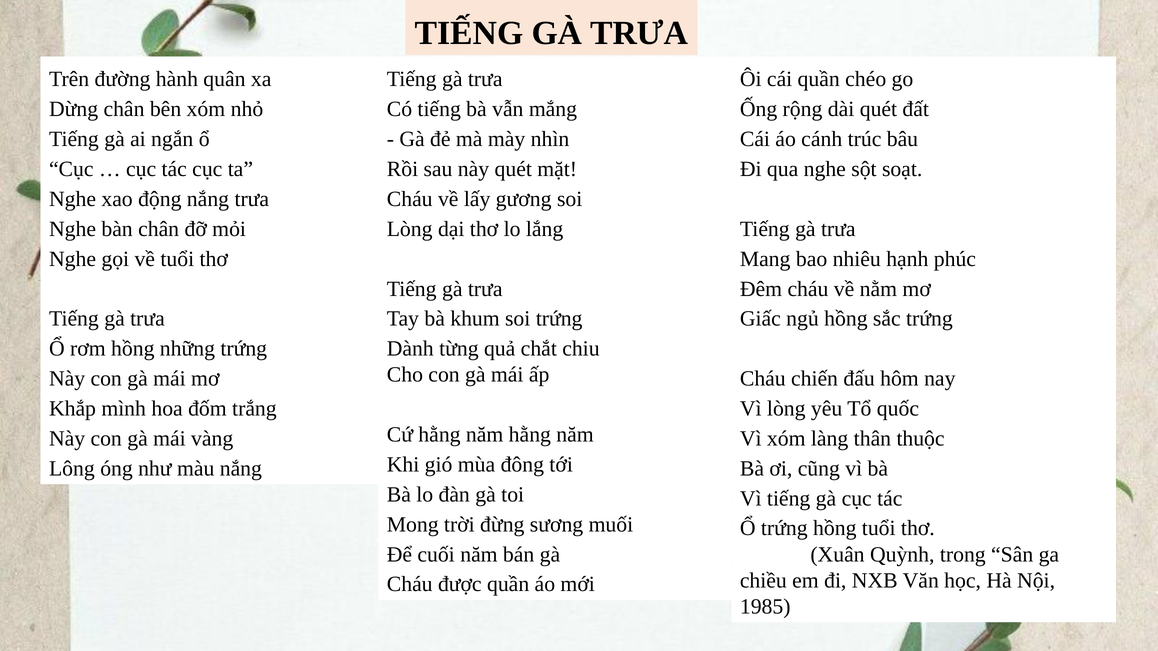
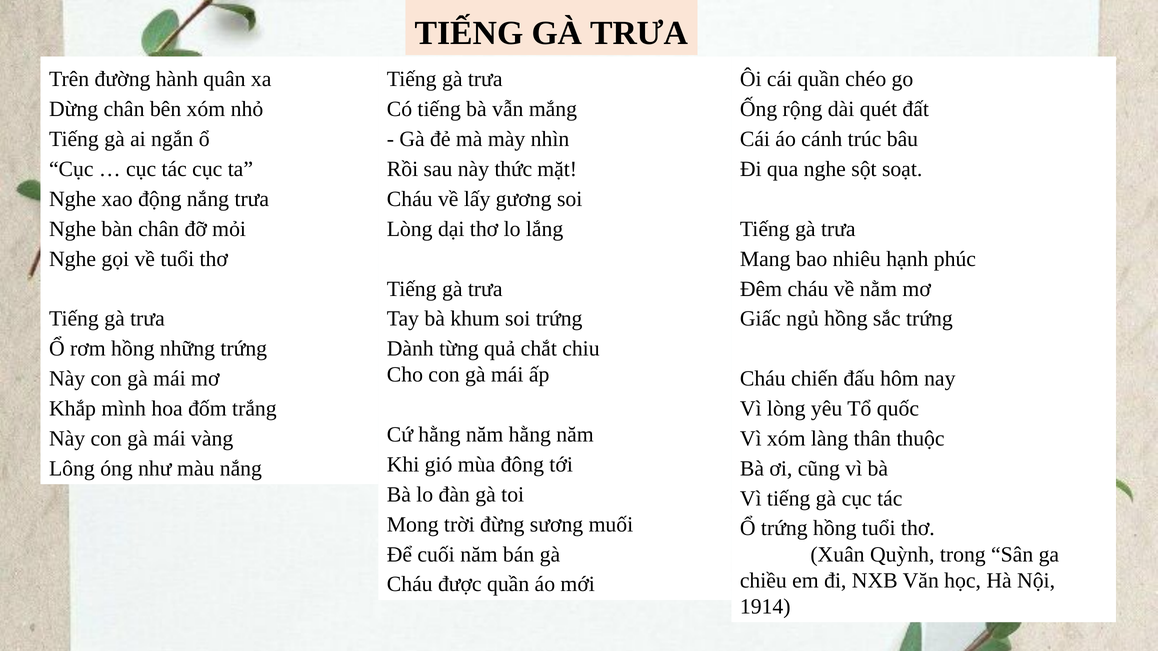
này quét: quét -> thức
1985: 1985 -> 1914
